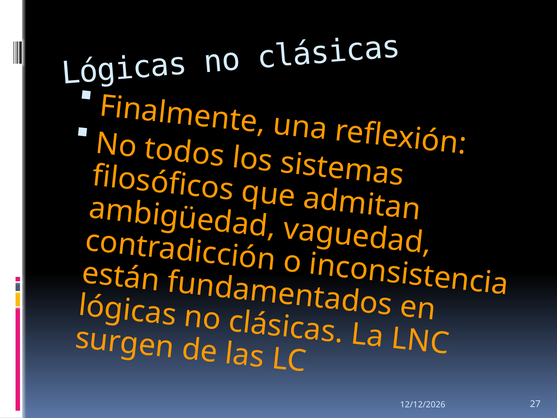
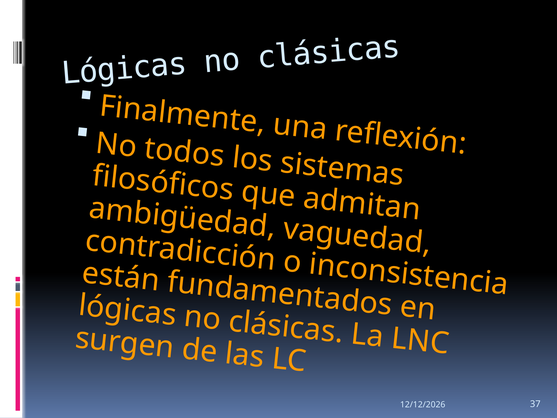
27: 27 -> 37
